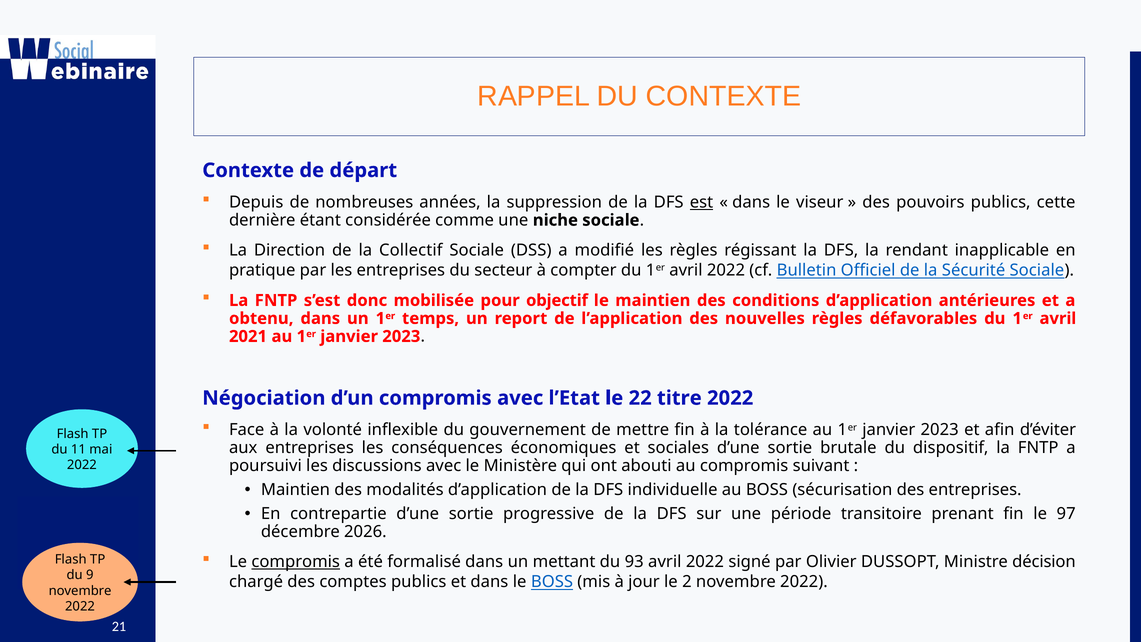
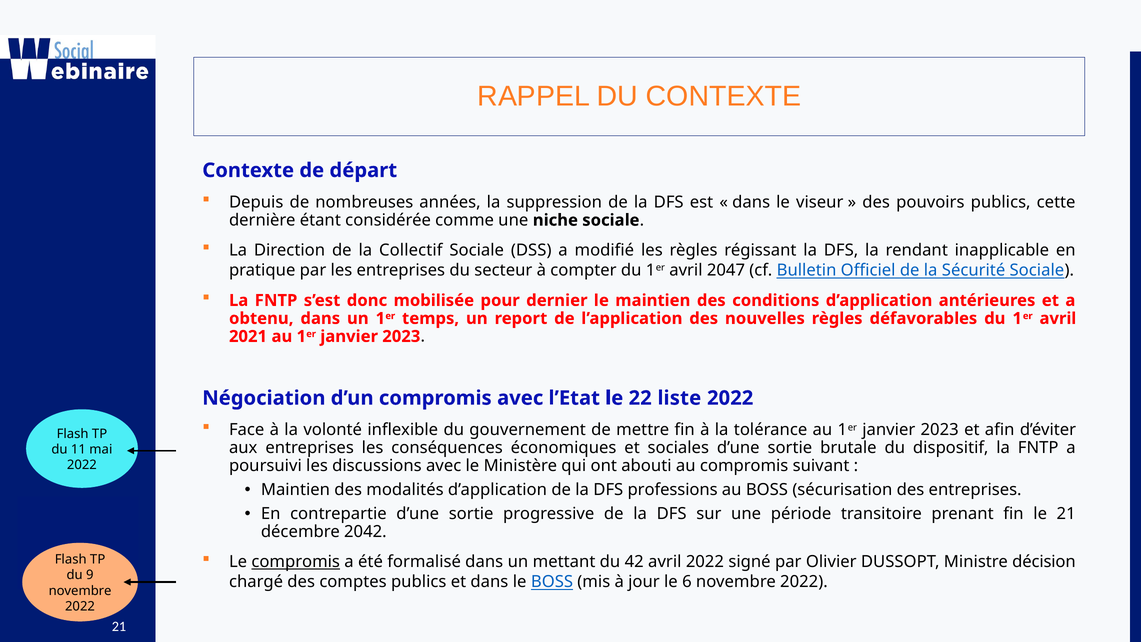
est underline: present -> none
1er avril 2022: 2022 -> 2047
objectif: objectif -> dernier
titre: titre -> liste
individuelle: individuelle -> professions
le 97: 97 -> 21
2026: 2026 -> 2042
93: 93 -> 42
2: 2 -> 6
